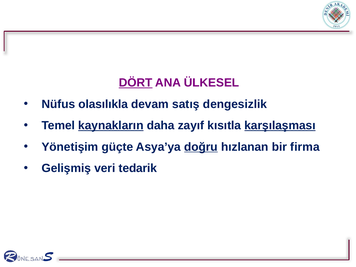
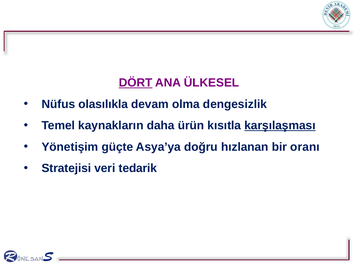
satış: satış -> olma
kaynakların underline: present -> none
zayıf: zayıf -> ürün
doğru underline: present -> none
firma: firma -> oranı
Gelişmiş: Gelişmiş -> Stratejisi
